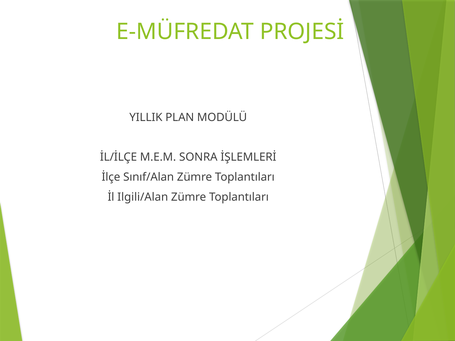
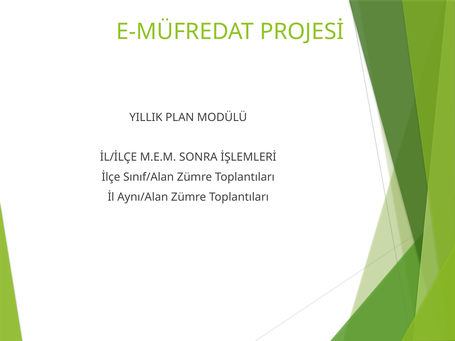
Ilgili/Alan: Ilgili/Alan -> Aynı/Alan
